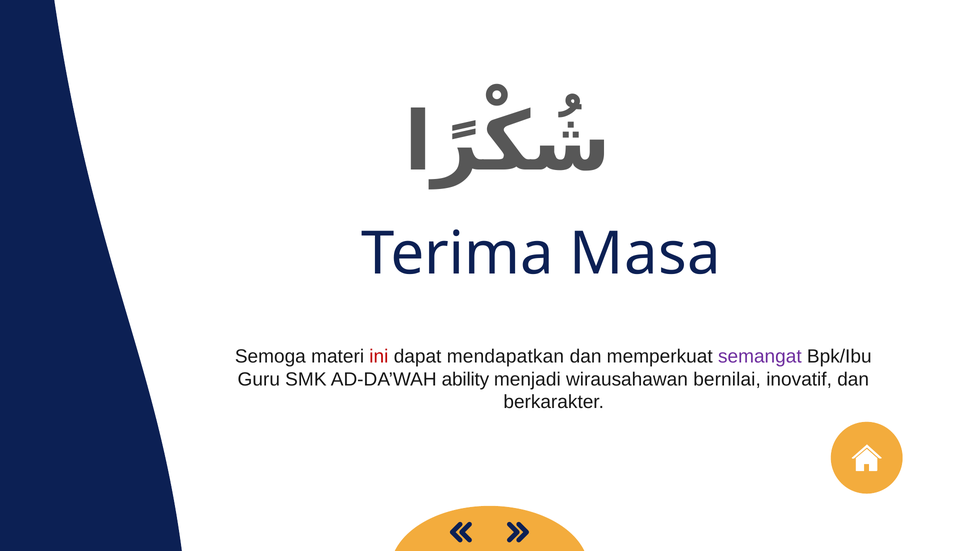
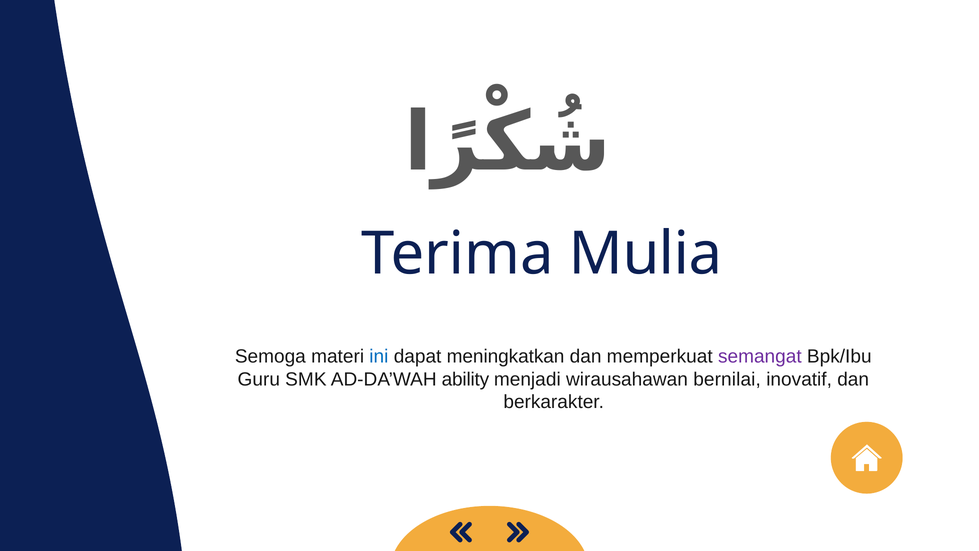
Masa: Masa -> Mulia
ini colour: red -> blue
mendapatkan: mendapatkan -> meningkatkan
